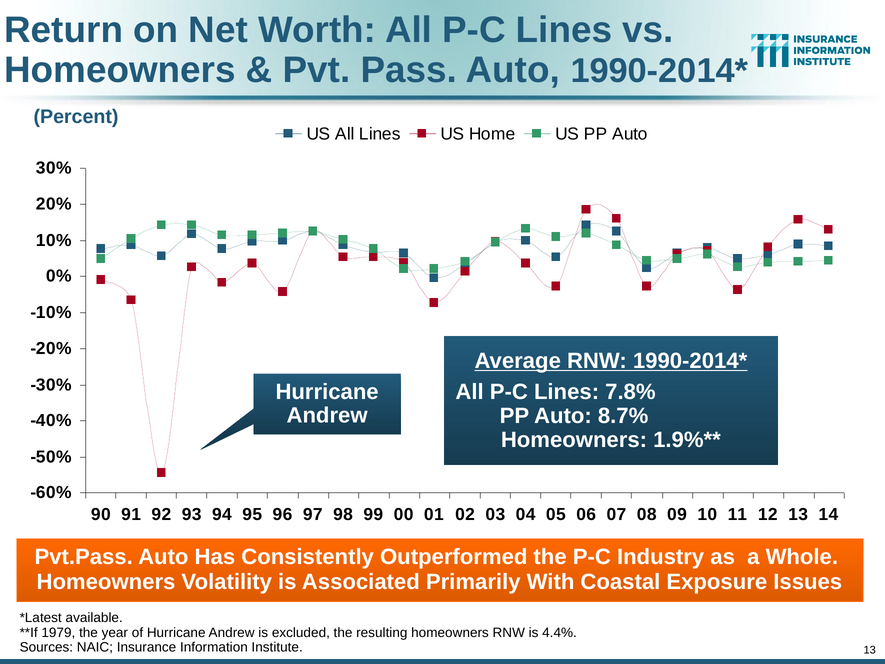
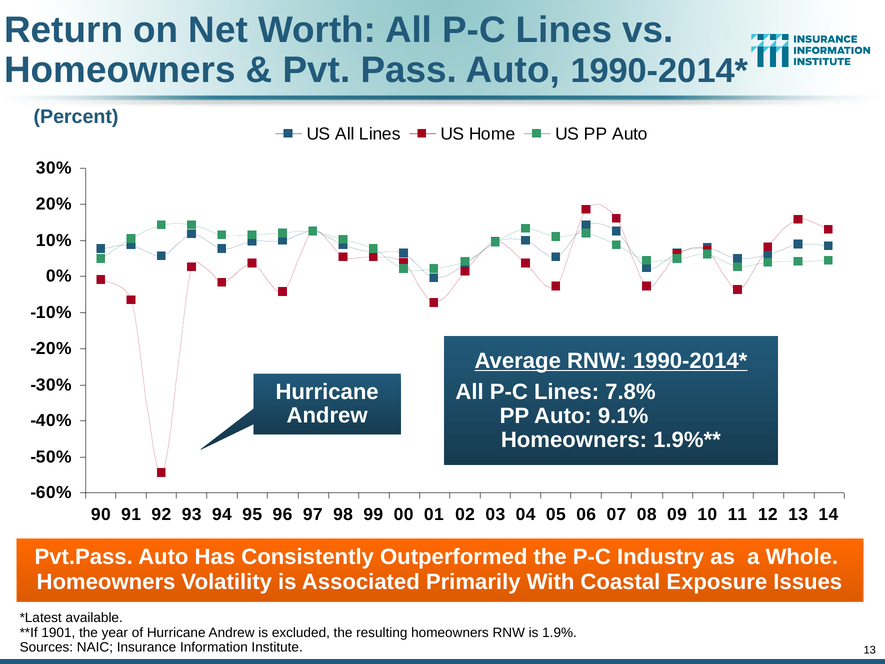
8.7%: 8.7% -> 9.1%
1979: 1979 -> 1901
4.4%: 4.4% -> 1.9%
